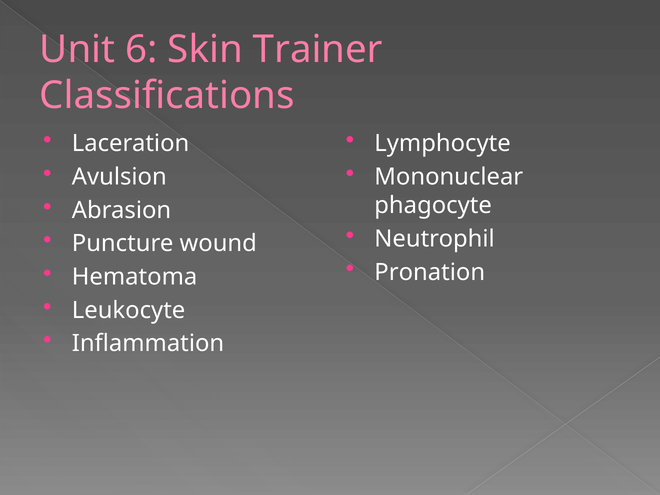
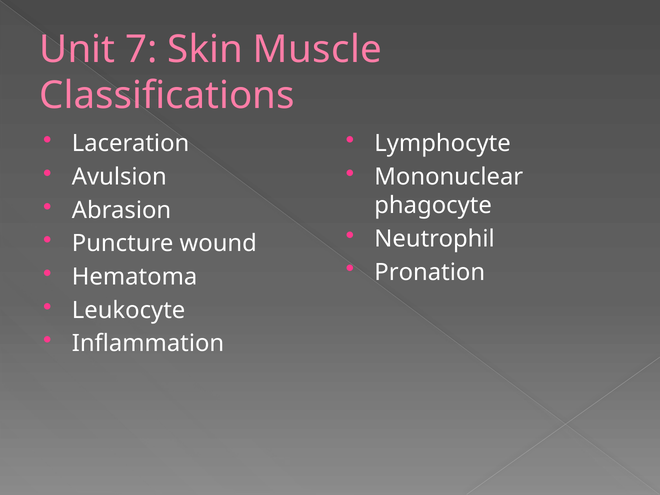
6: 6 -> 7
Trainer: Trainer -> Muscle
